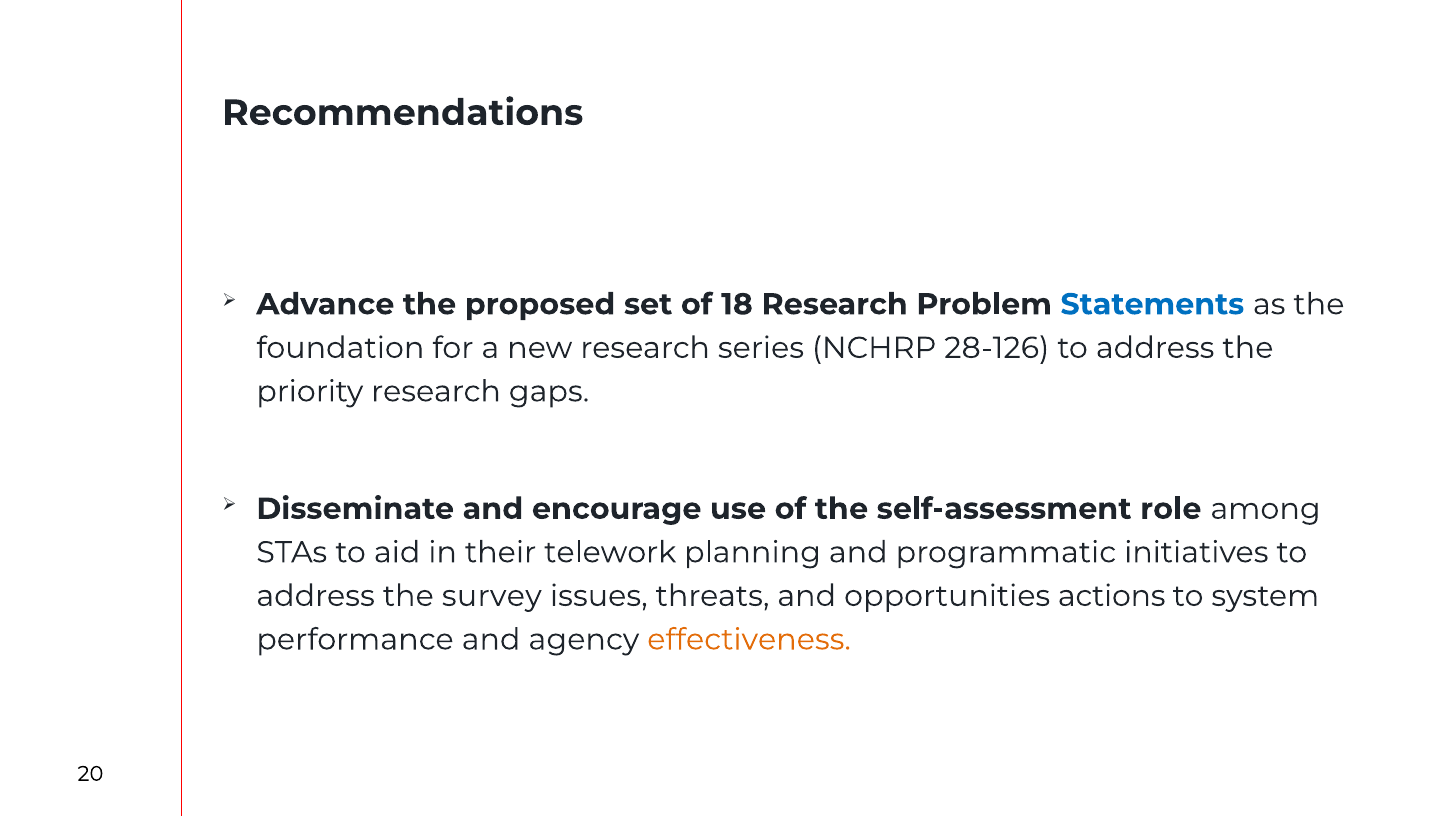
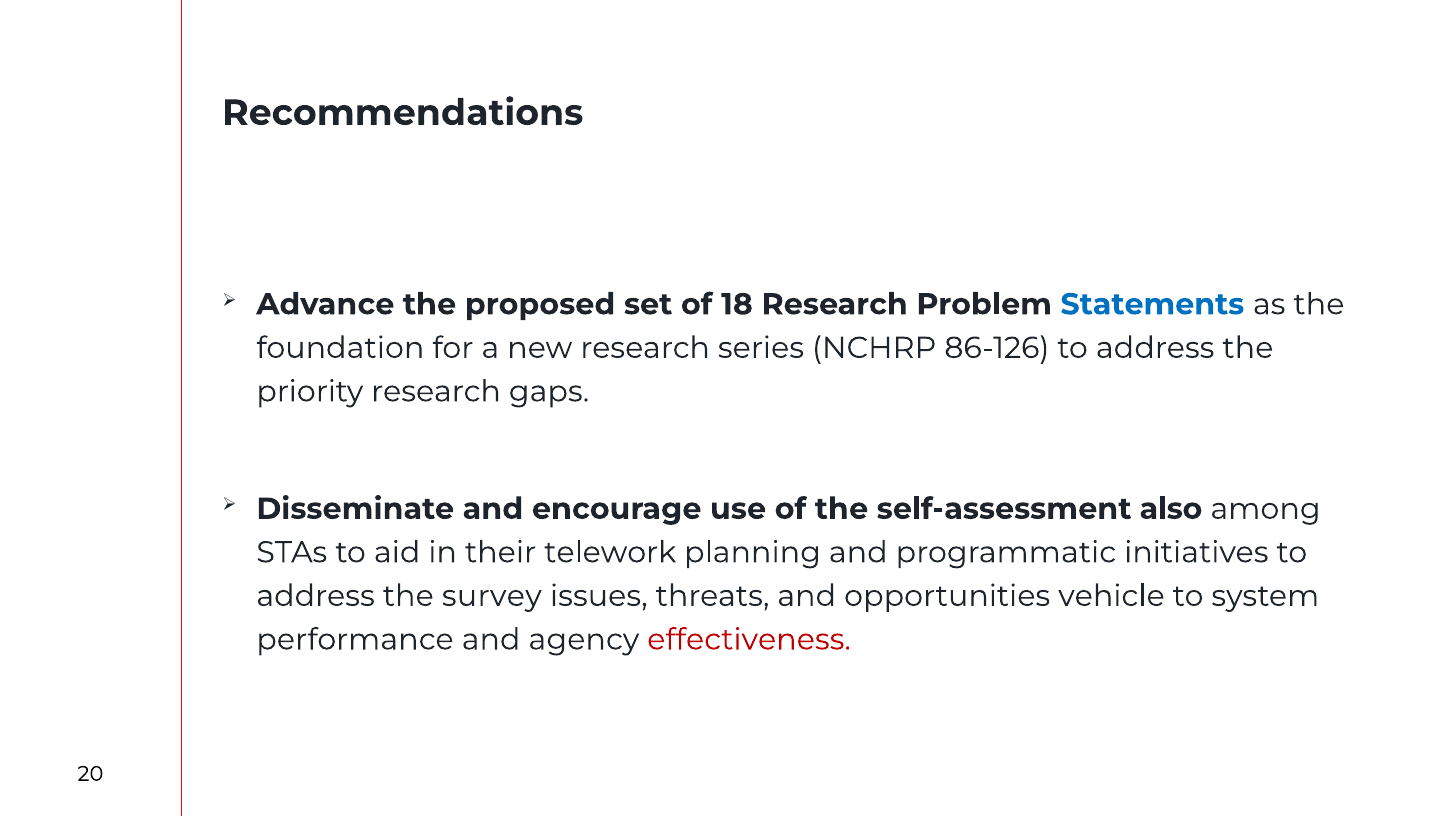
28-126: 28-126 -> 86-126
role: role -> also
actions: actions -> vehicle
effectiveness colour: orange -> red
